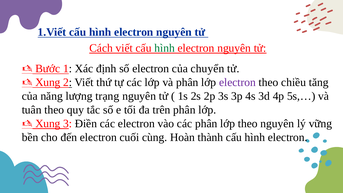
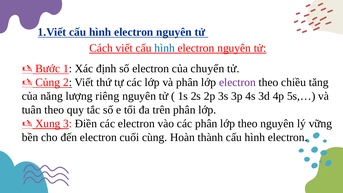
hình at (165, 48) colour: green -> blue
Xung at (48, 82): Xung -> Củng
trạng: trạng -> riêng
